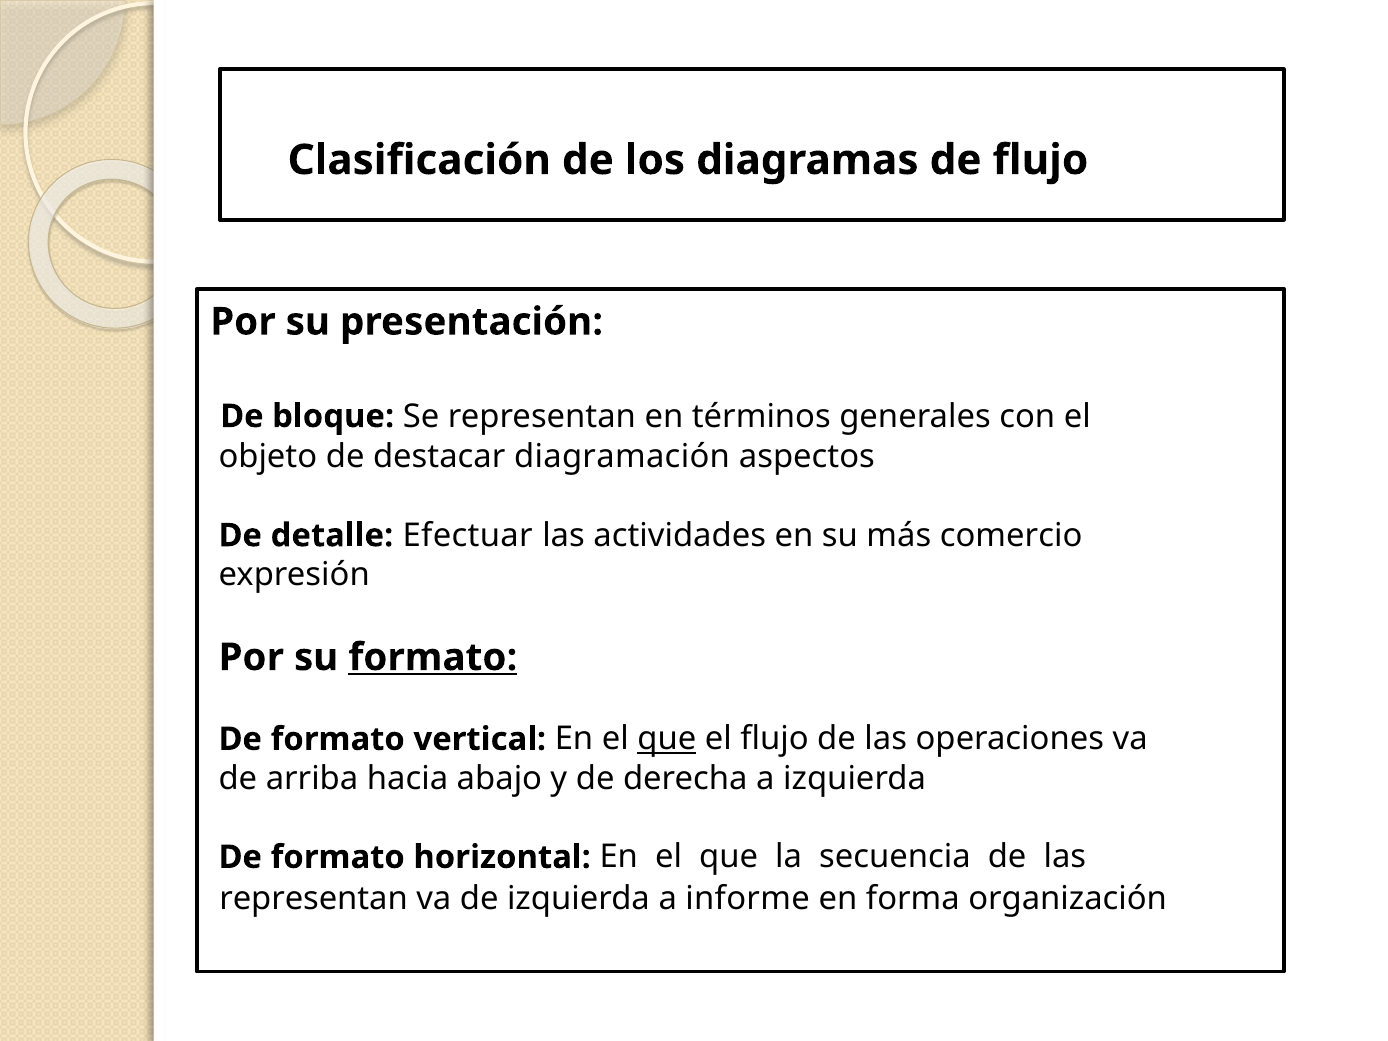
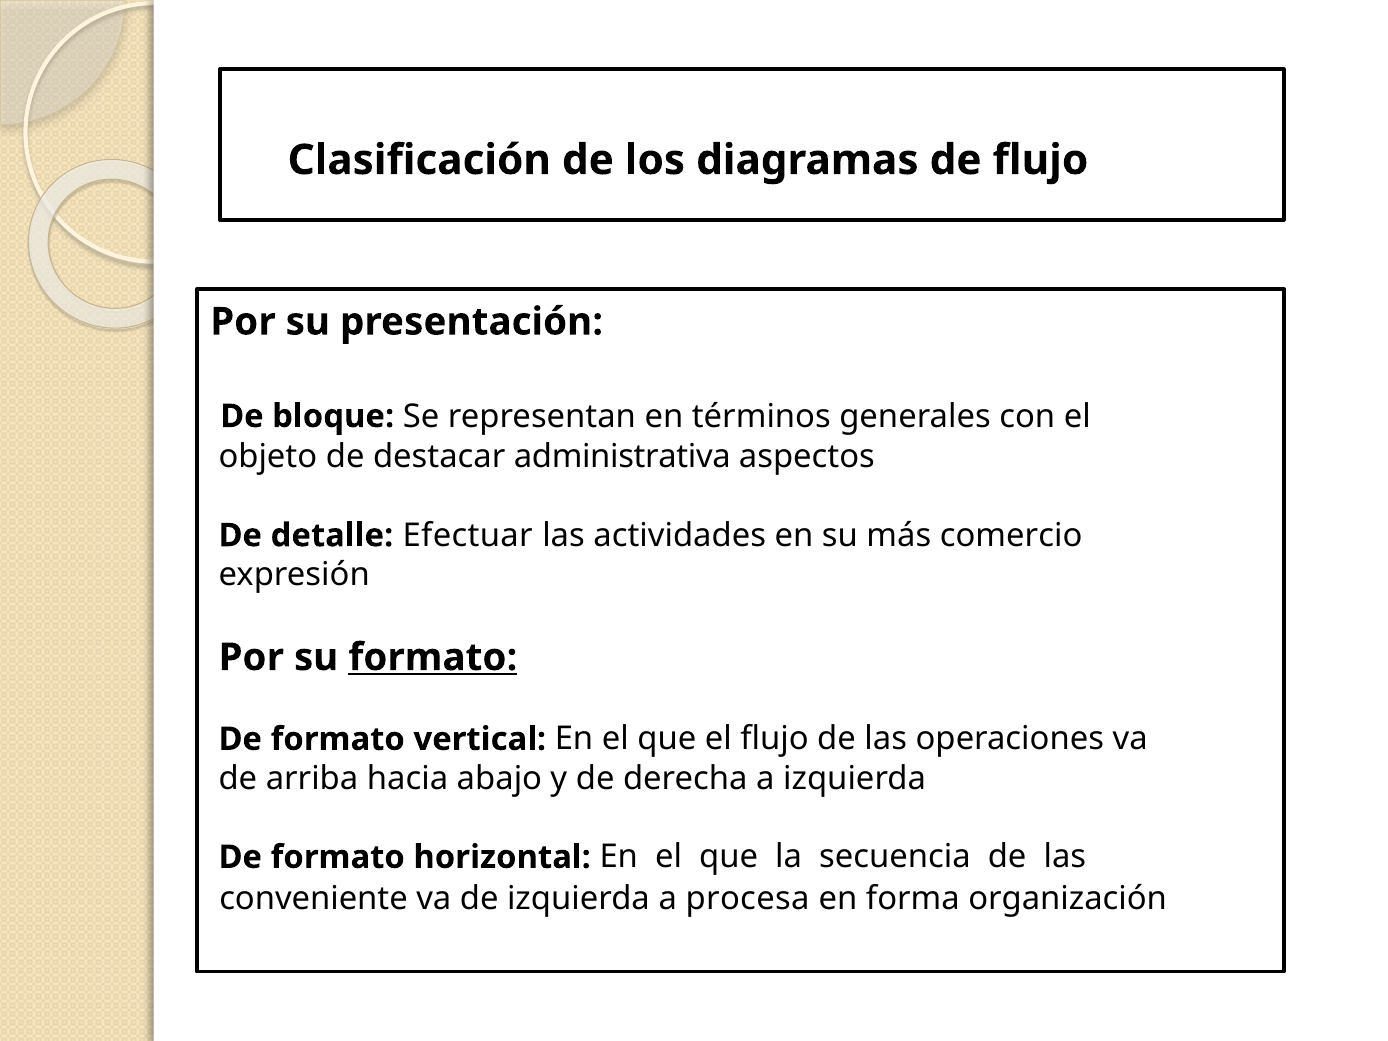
diagramación: diagramación -> administrativa
que at (667, 739) underline: present -> none
representan at (314, 898): representan -> conveniente
informe: informe -> procesa
